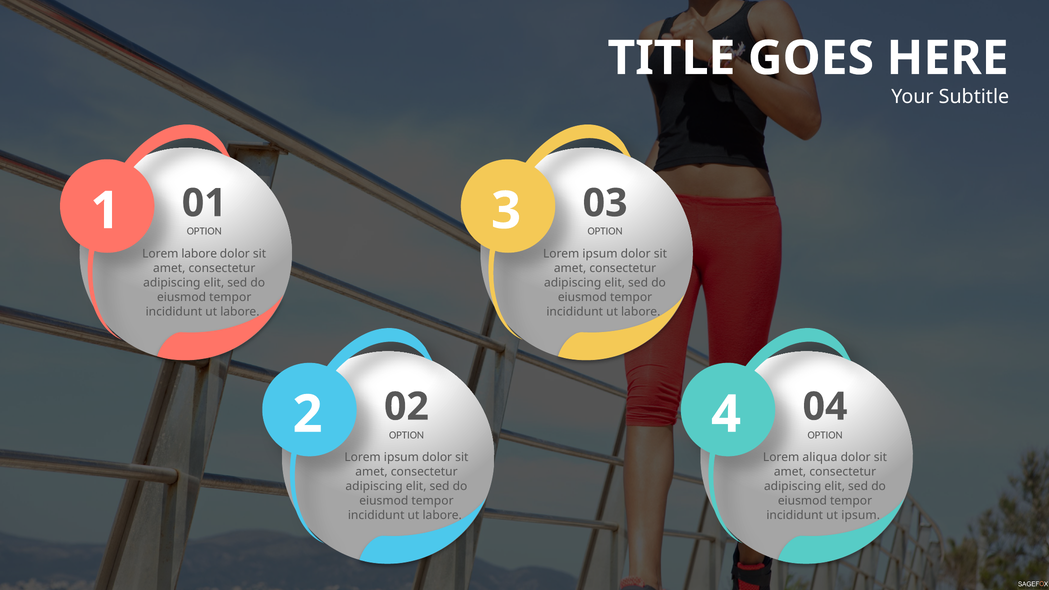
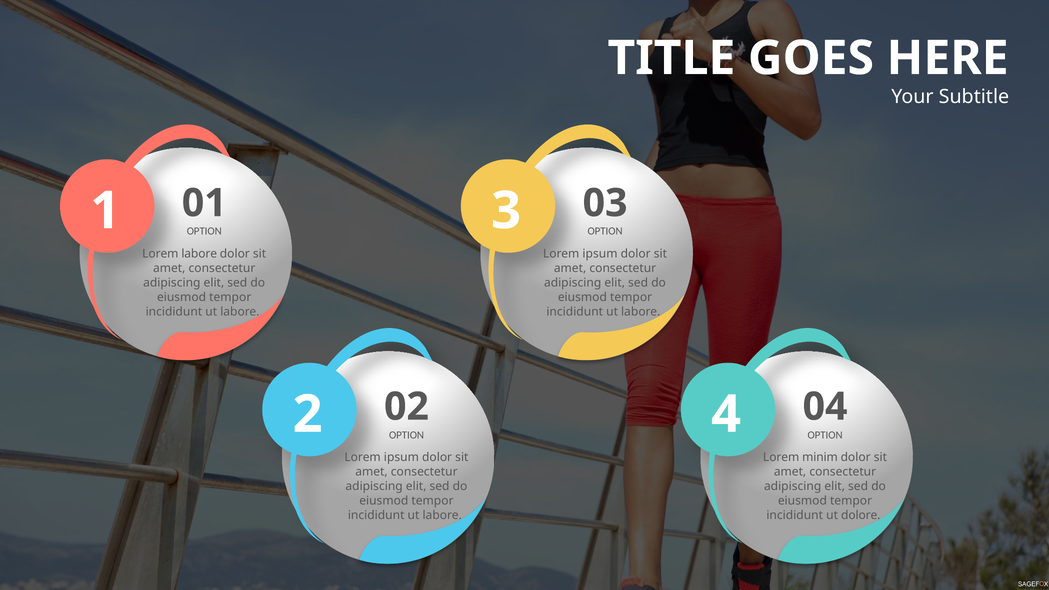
aliqua: aliqua -> minim
ut ipsum: ipsum -> dolore
